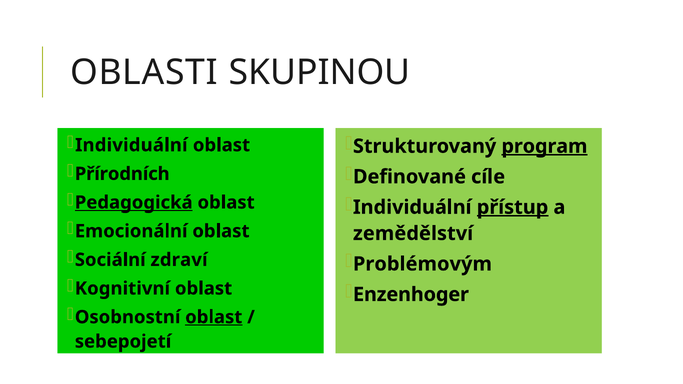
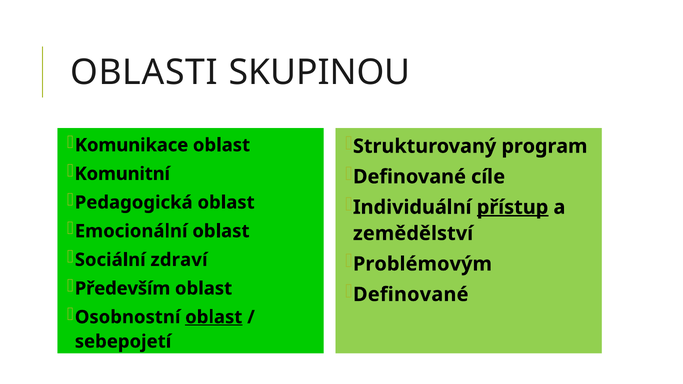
Individuální at (131, 145): Individuální -> Komunikace
program underline: present -> none
Přírodních: Přírodních -> Komunitní
Pedagogická underline: present -> none
Kognitivní: Kognitivní -> Především
Enzenhoger at (411, 295): Enzenhoger -> Definované
